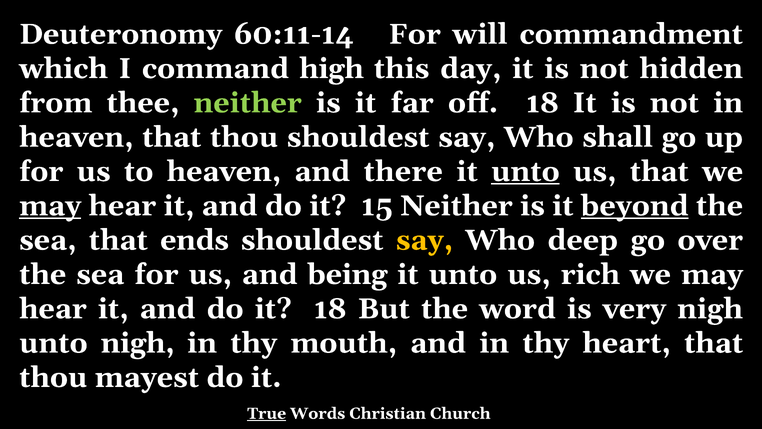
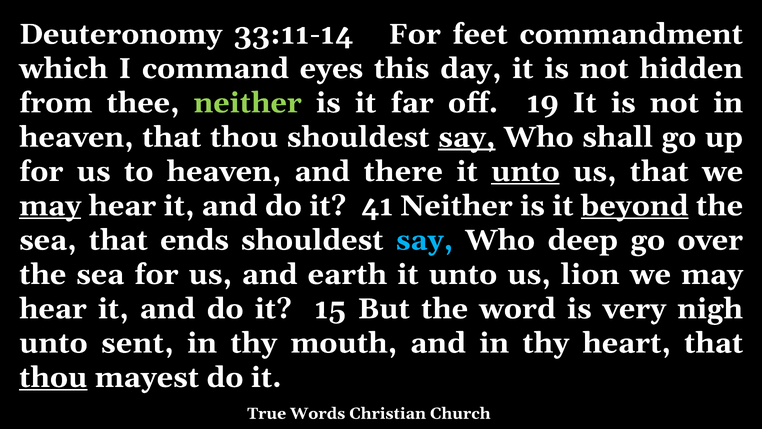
60:11-14: 60:11-14 -> 33:11-14
will: will -> feet
high: high -> eyes
off 18: 18 -> 19
say at (467, 137) underline: none -> present
15: 15 -> 41
say at (424, 240) colour: yellow -> light blue
being: being -> earth
rich: rich -> lion
it 18: 18 -> 15
unto nigh: nigh -> sent
thou at (53, 377) underline: none -> present
True underline: present -> none
